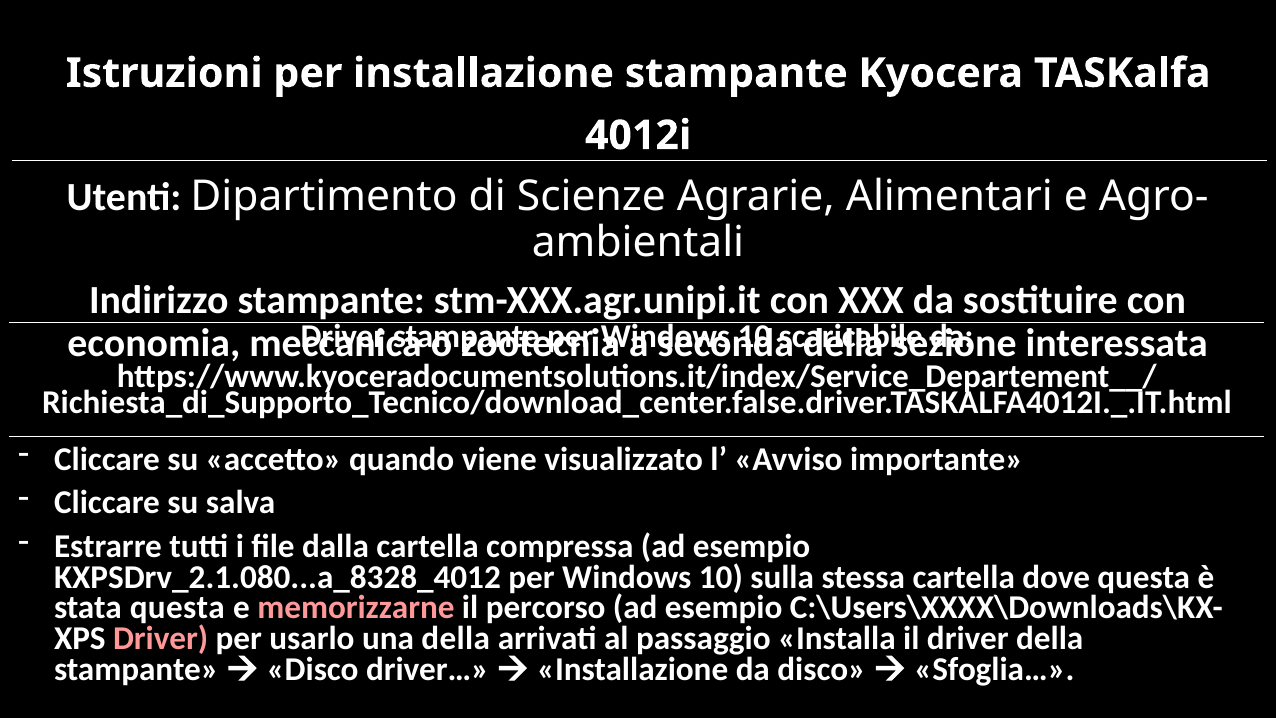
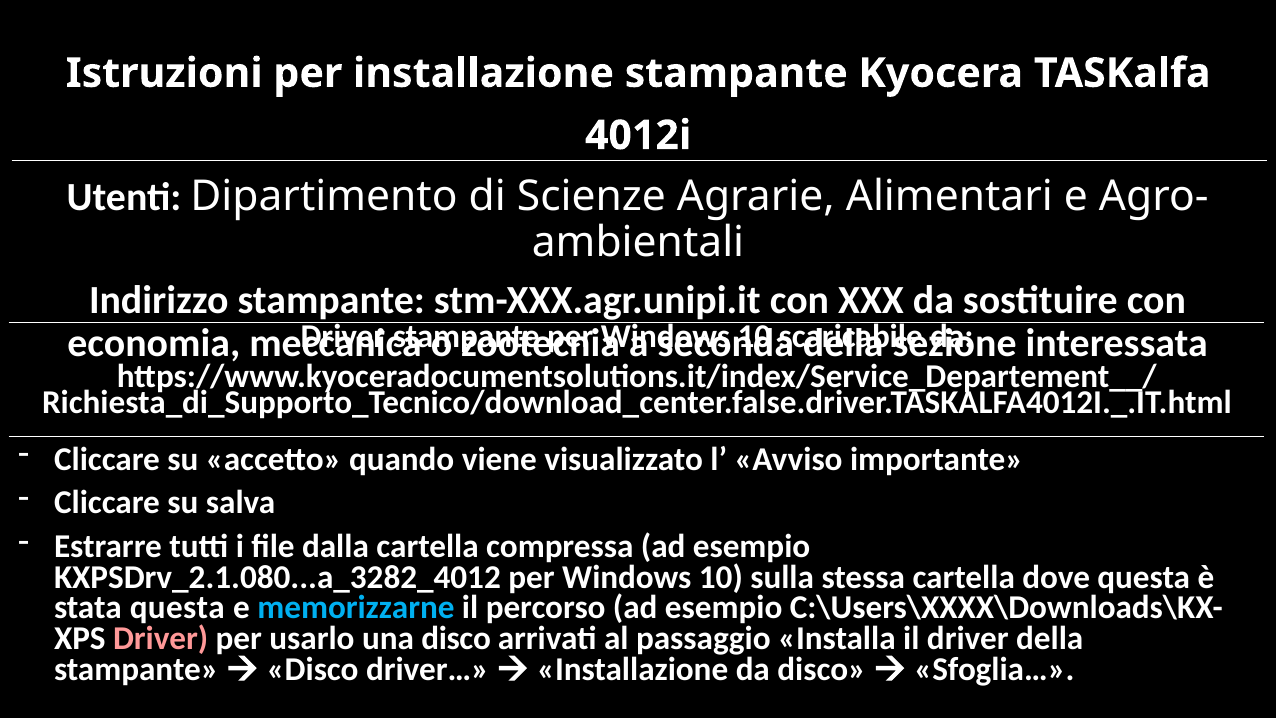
KXPSDrv_2.1.080...a_8328_4012: KXPSDrv_2.1.080...a_8328_4012 -> KXPSDrv_2.1.080...a_3282_4012
memorizzarne colour: pink -> light blue
una della: della -> disco
